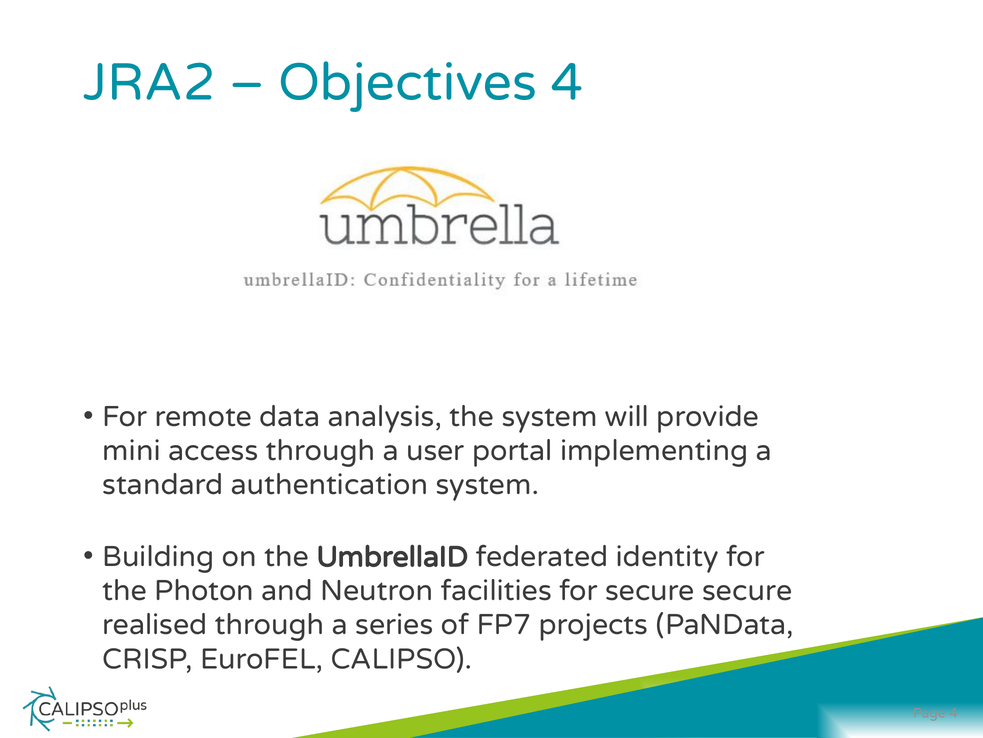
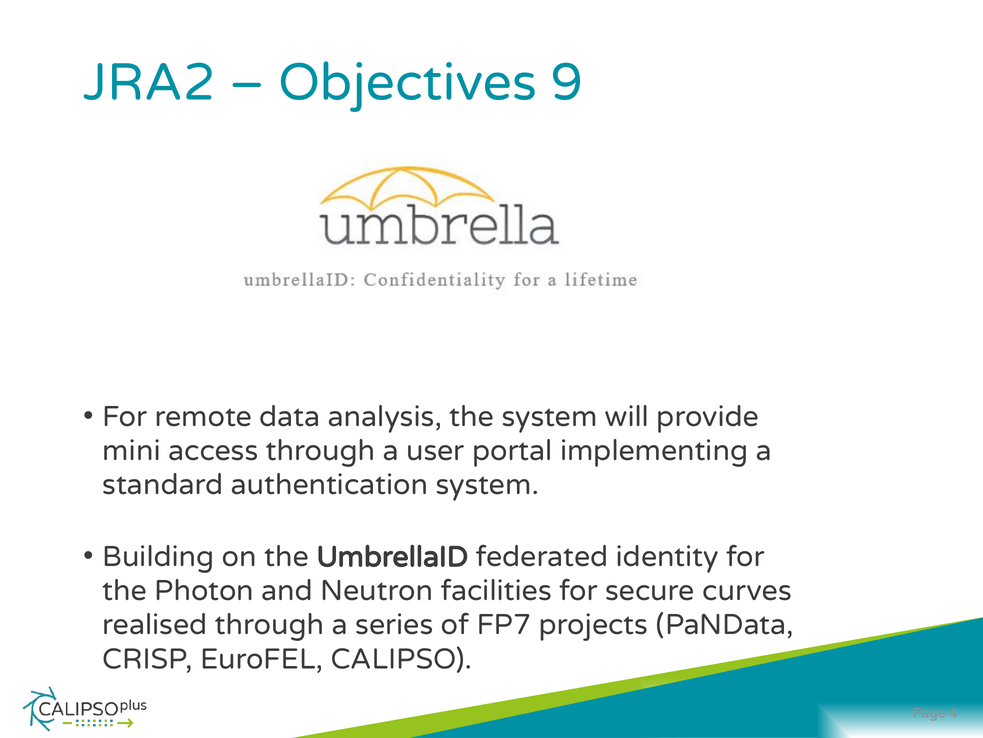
Objectives 4: 4 -> 9
secure secure: secure -> curves
